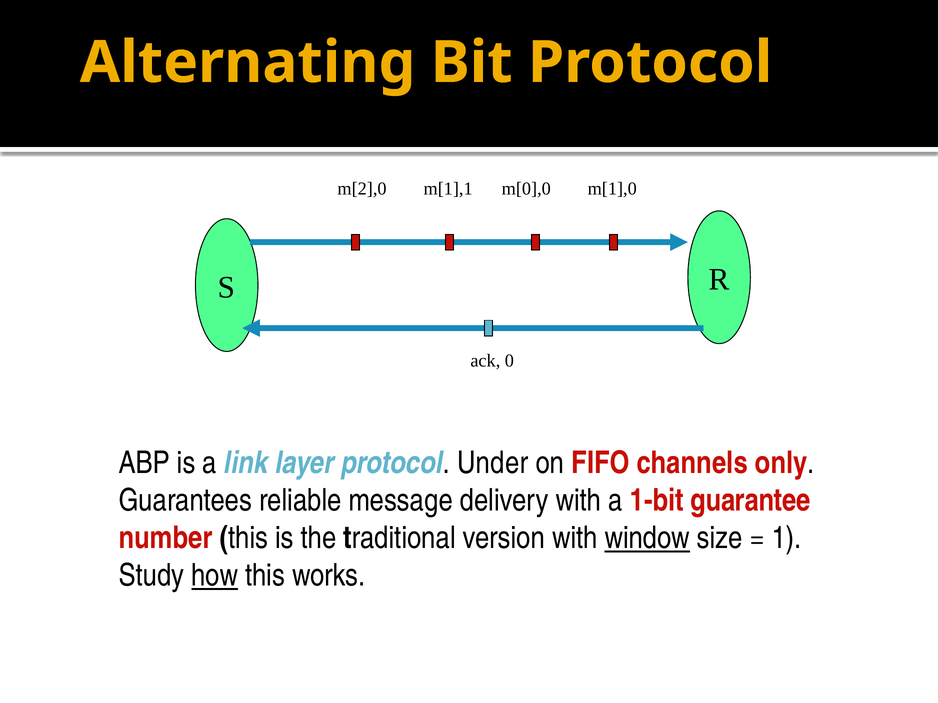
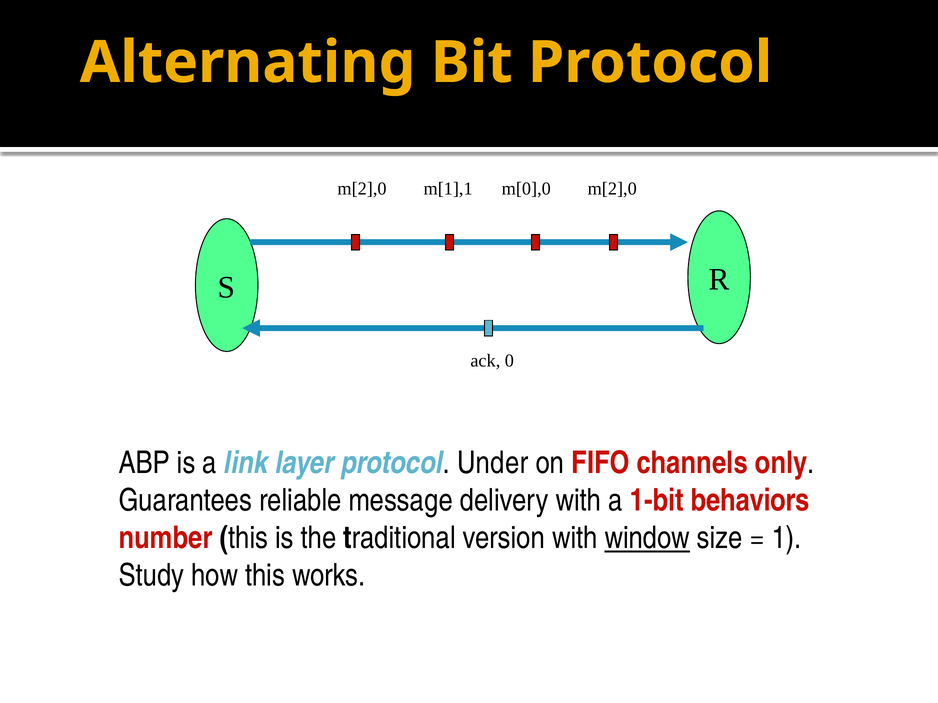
m[1],0 at (612, 189): m[1],0 -> m[2],0
guarantee: guarantee -> behaviors
how underline: present -> none
